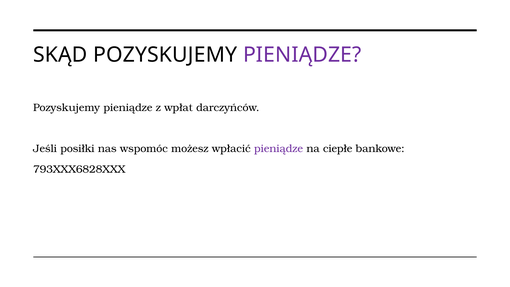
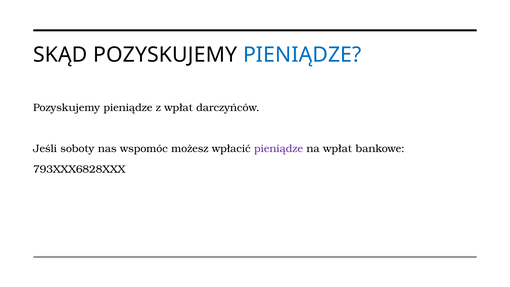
PIENIĄDZE at (302, 55) colour: purple -> blue
posiłki: posiłki -> soboty
na ciepłe: ciepłe -> wpłat
